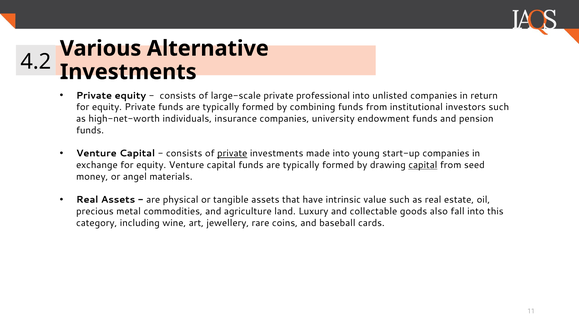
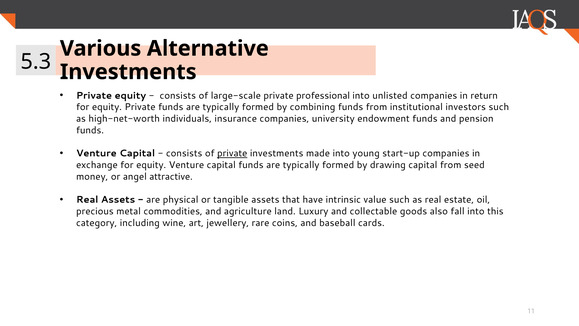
4.2: 4.2 -> 5.3
capital at (423, 165) underline: present -> none
materials: materials -> attractive
